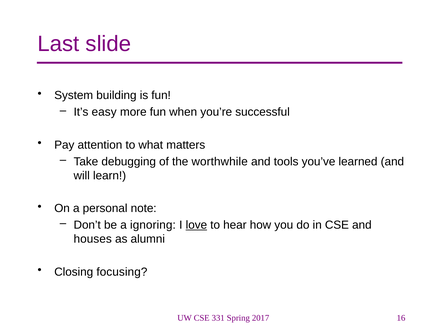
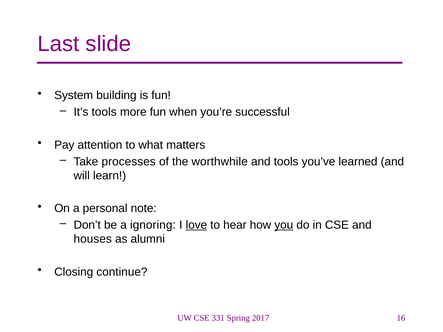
It’s easy: easy -> tools
debugging: debugging -> processes
you underline: none -> present
focusing: focusing -> continue
